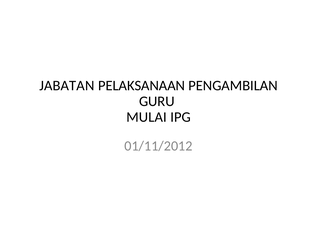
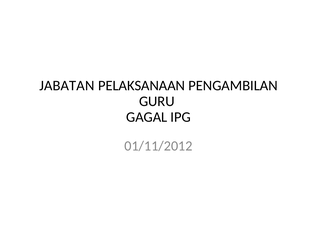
MULAI: MULAI -> GAGAL
